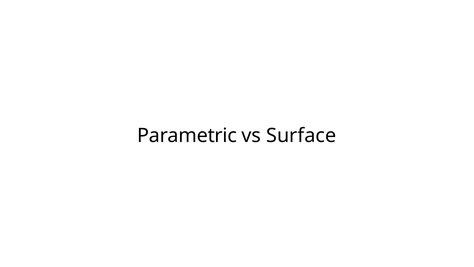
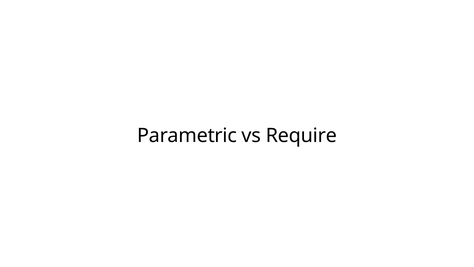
Surface: Surface -> Require
